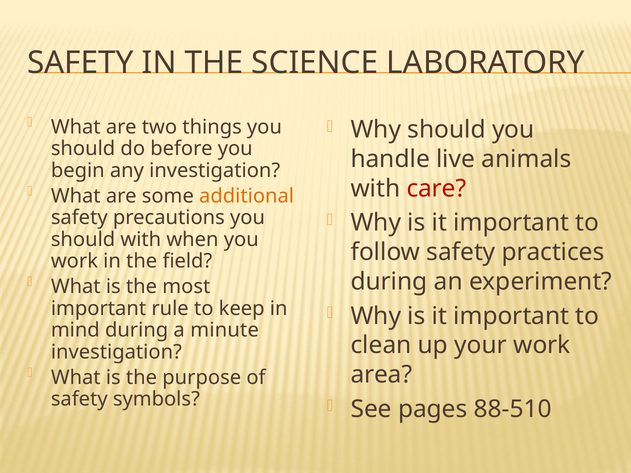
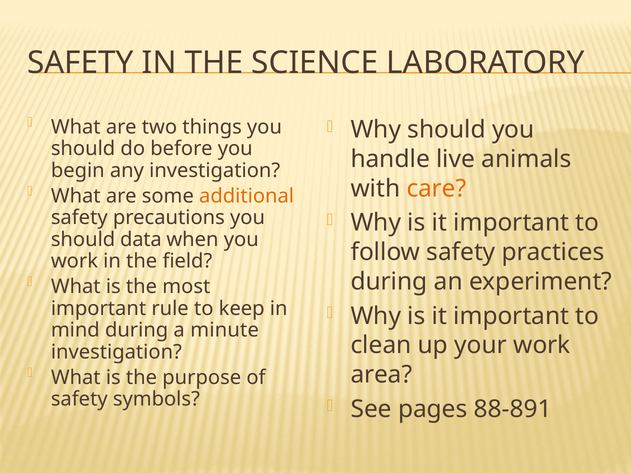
care colour: red -> orange
should with: with -> data
88-510: 88-510 -> 88-891
